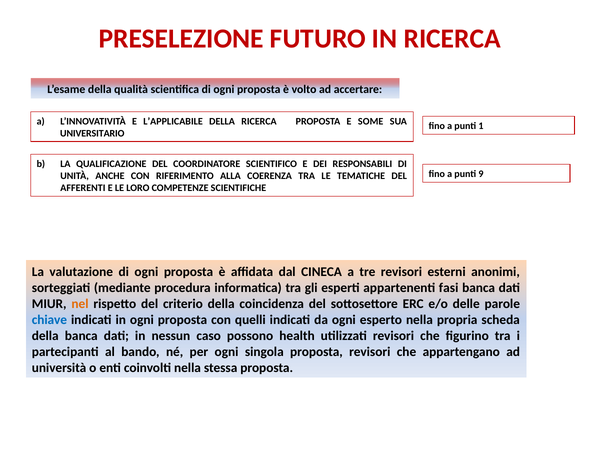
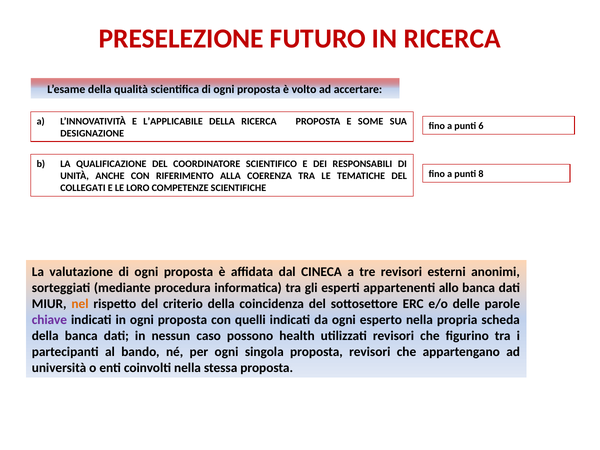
1: 1 -> 6
UNIVERSITARIO: UNIVERSITARIO -> DESIGNAZIONE
9: 9 -> 8
AFFERENTI: AFFERENTI -> COLLEGATI
fasi: fasi -> allo
chiave colour: blue -> purple
